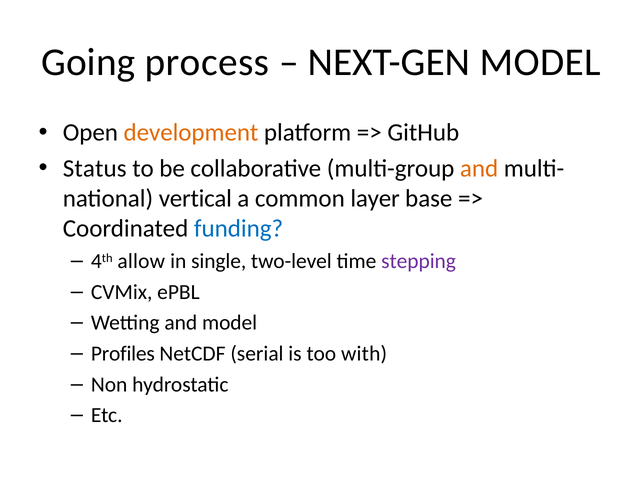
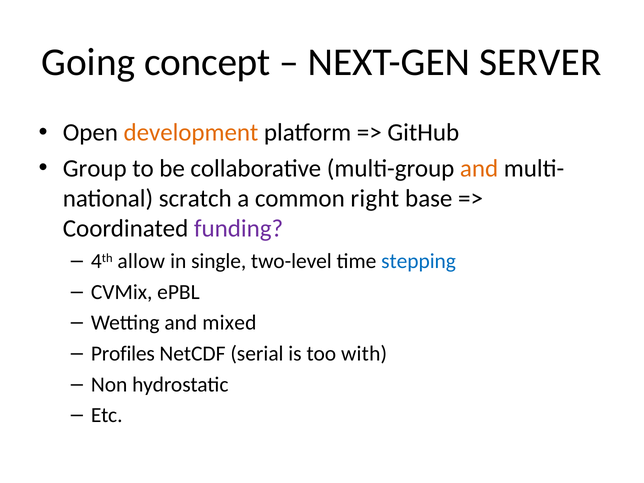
process: process -> concept
NEXT-GEN MODEL: MODEL -> SERVER
Status: Status -> Group
vertical: vertical -> scratch
layer: layer -> right
funding colour: blue -> purple
stepping colour: purple -> blue
and model: model -> mixed
